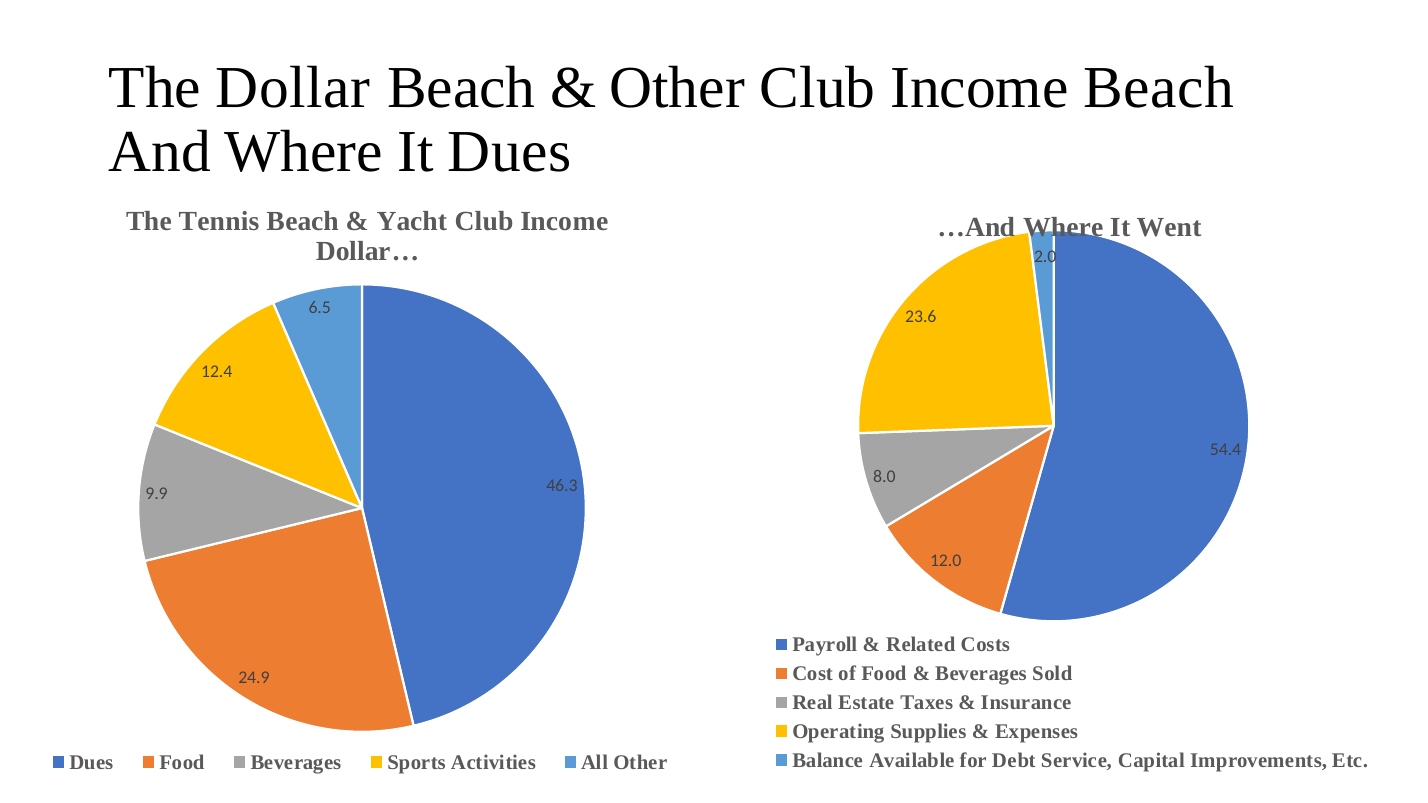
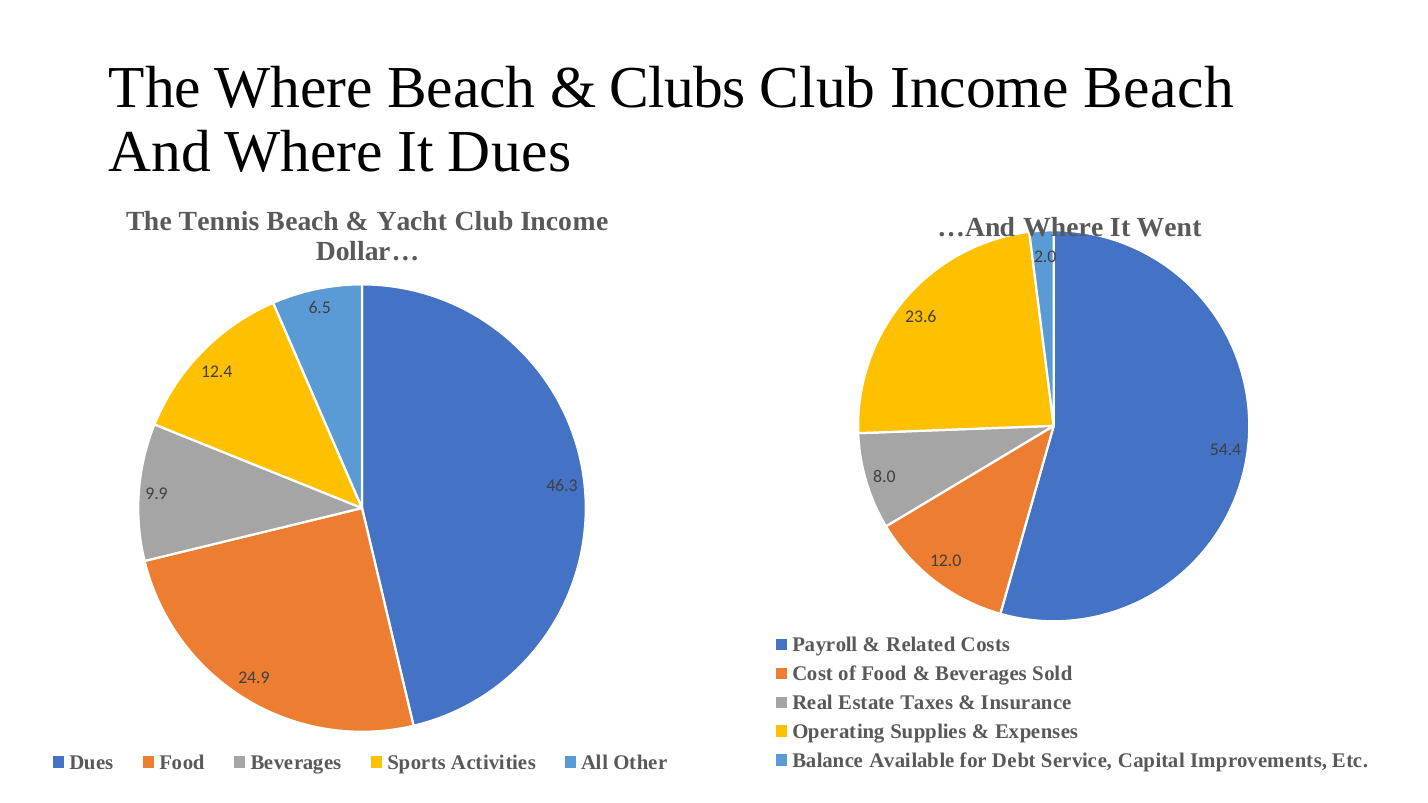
The Dollar: Dollar -> Where
Other at (677, 88): Other -> Clubs
